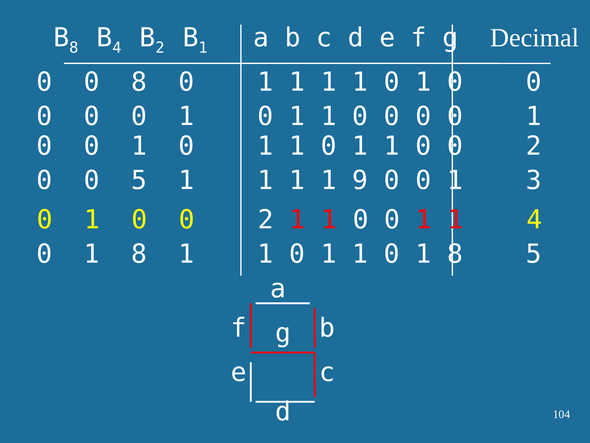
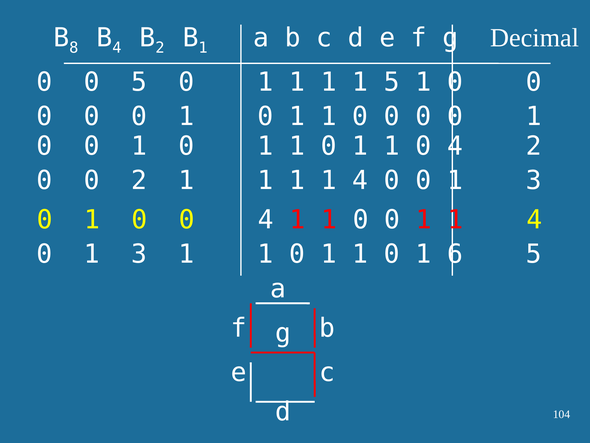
0 8: 8 -> 5
1 1 1 0: 0 -> 5
0 at (455, 146): 0 -> 4
0 5: 5 -> 2
1 1 1 9: 9 -> 4
2 at (266, 220): 2 -> 4
8 at (139, 254): 8 -> 3
1 0 1 8: 8 -> 6
